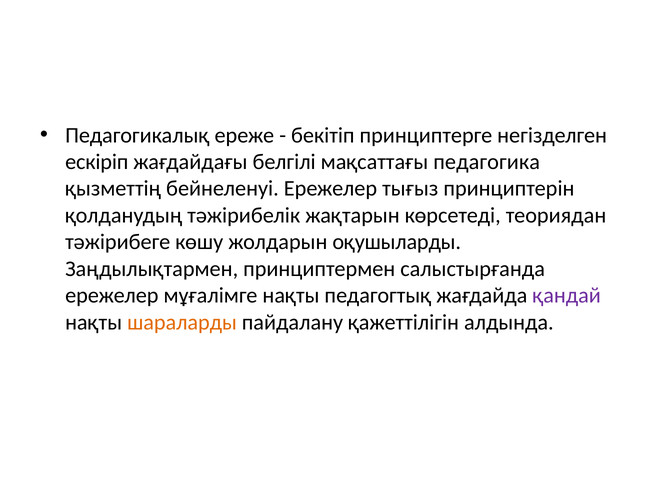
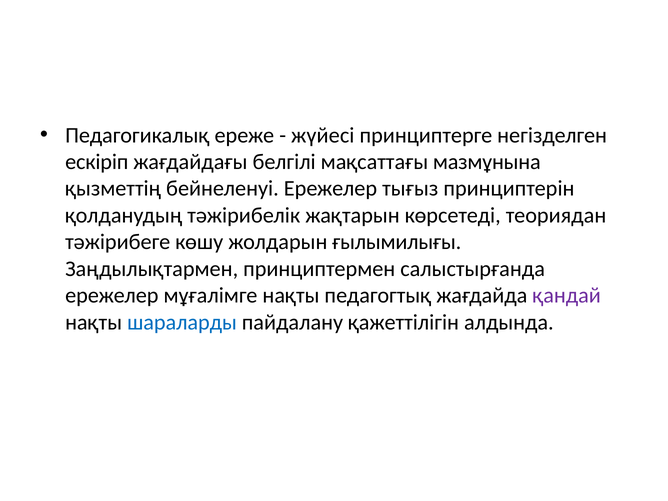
бекітіп: бекітіп -> жүйесі
педагогика: педагогика -> мазмұнына
оқушыларды: оқушыларды -> ғылымилығы
шараларды colour: orange -> blue
